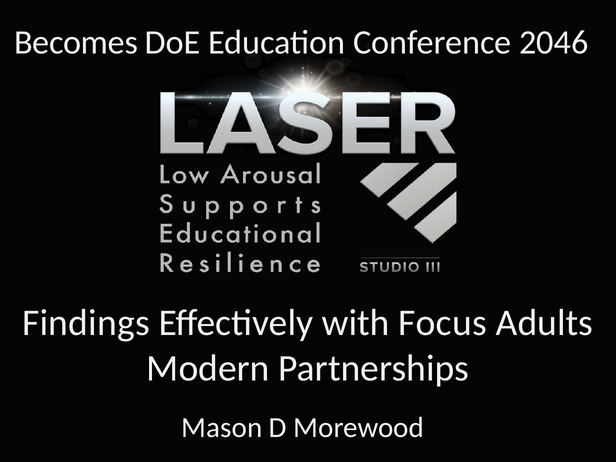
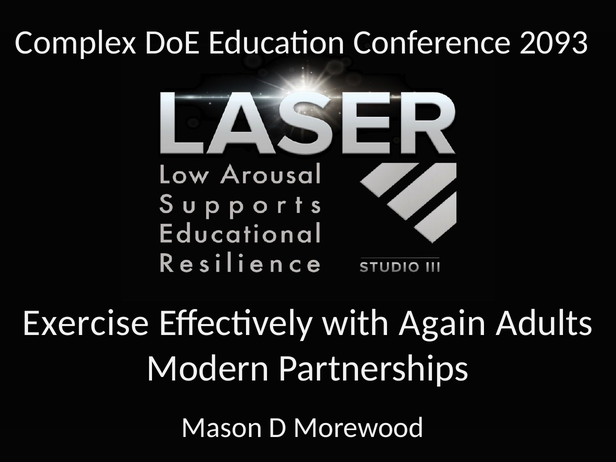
Becomes: Becomes -> Complex
2046: 2046 -> 2093
Findings: Findings -> Exercise
Focus: Focus -> Again
